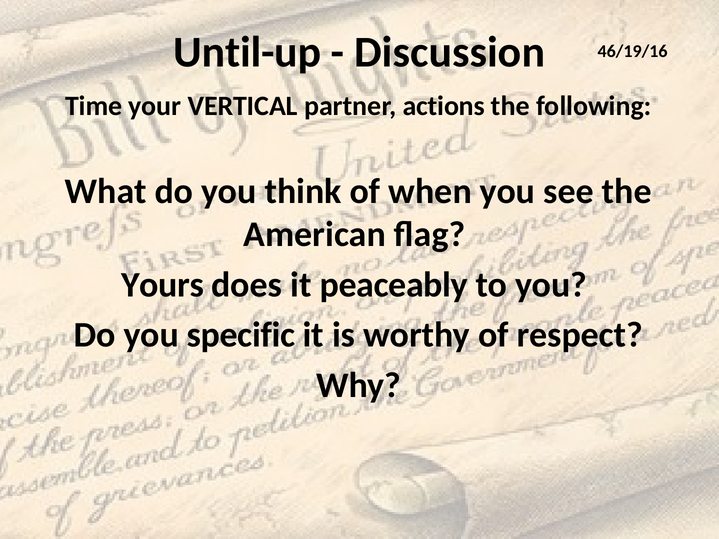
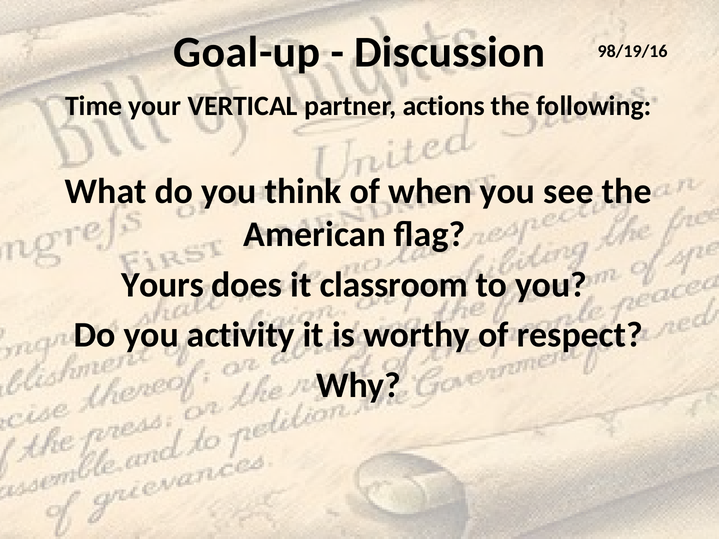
Until-up: Until-up -> Goal-up
46/19/16: 46/19/16 -> 98/19/16
peaceably: peaceably -> classroom
specific: specific -> activity
